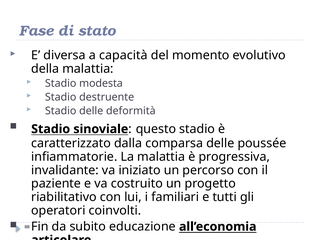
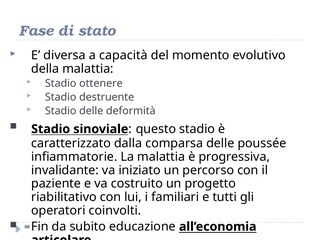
modesta: modesta -> ottenere
